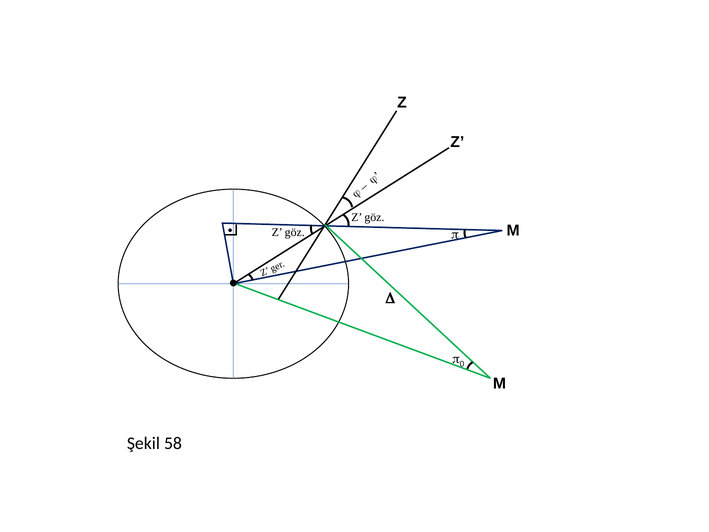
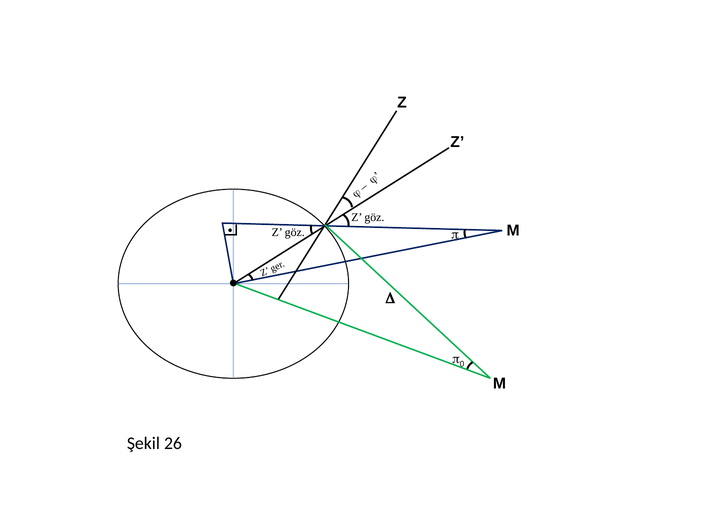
58: 58 -> 26
